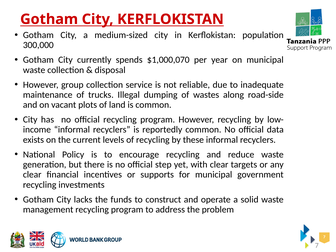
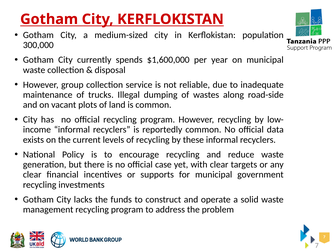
$1,000,070: $1,000,070 -> $1,600,000
step: step -> case
